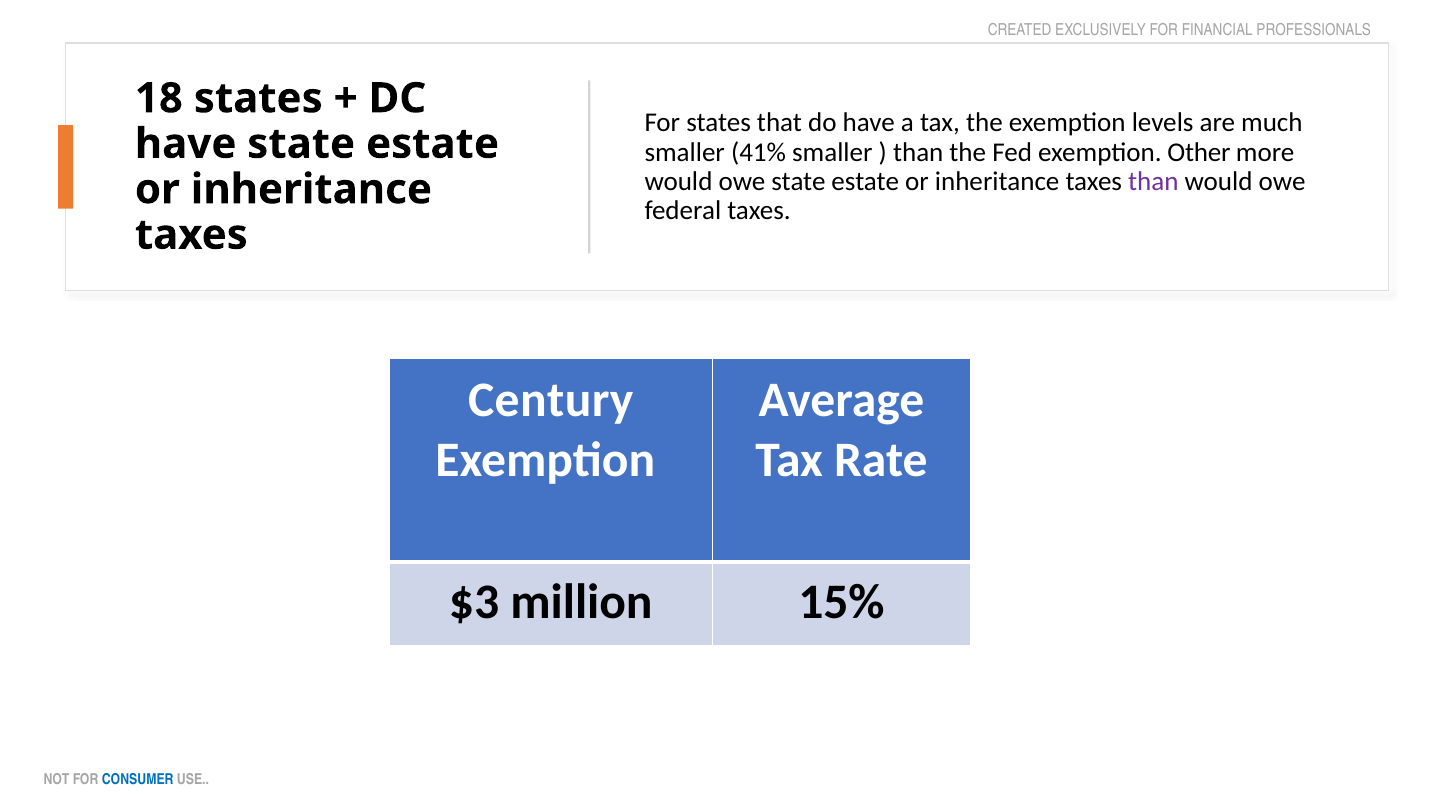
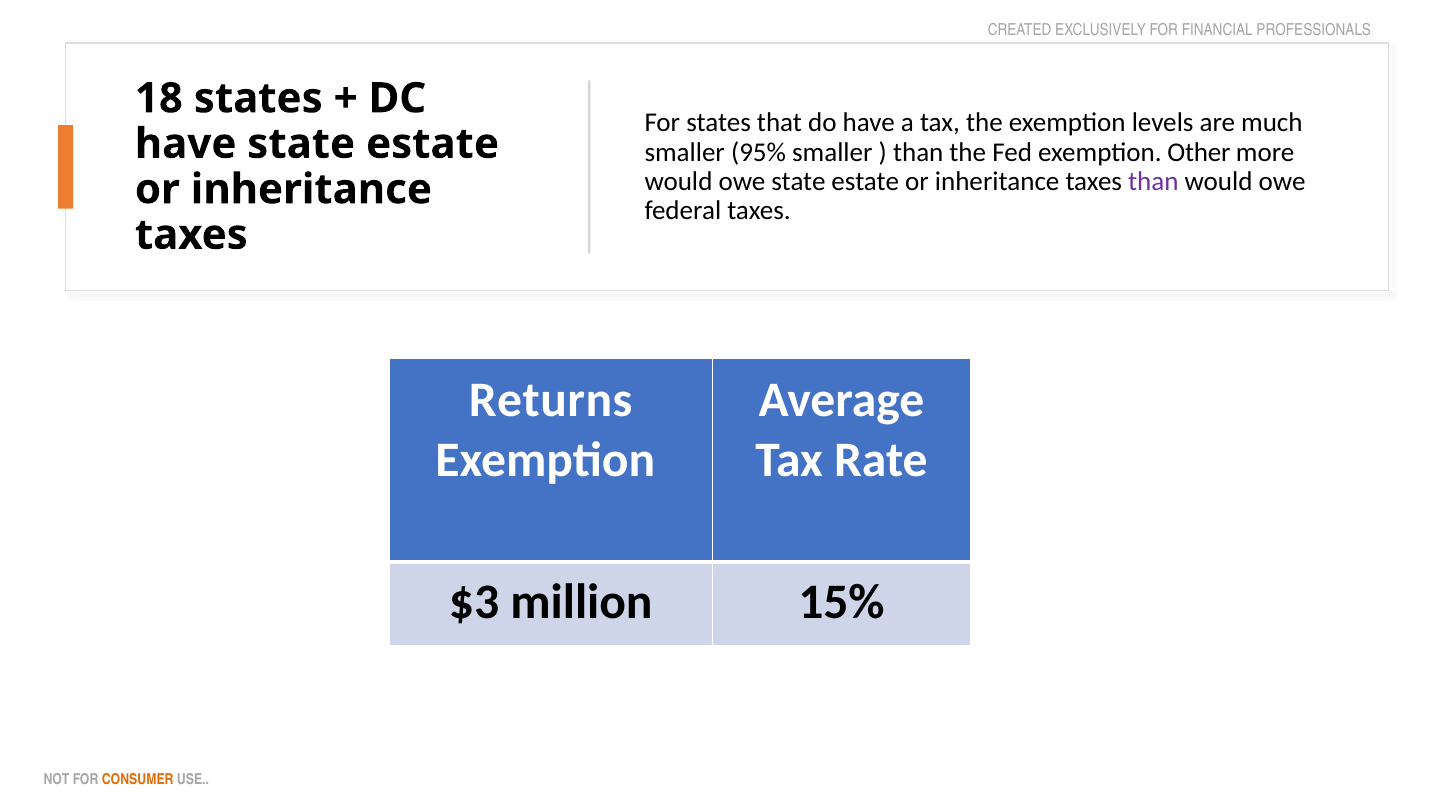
41%: 41% -> 95%
Century: Century -> Returns
CONSUMER colour: blue -> orange
